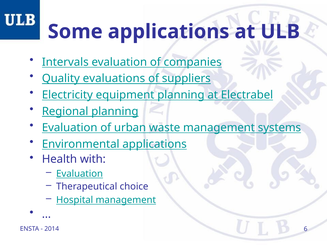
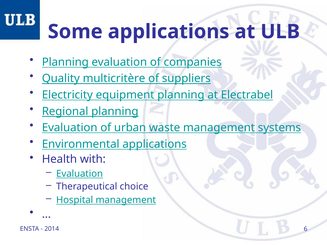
Intervals at (65, 62): Intervals -> Planning
evaluations: evaluations -> multicritère
